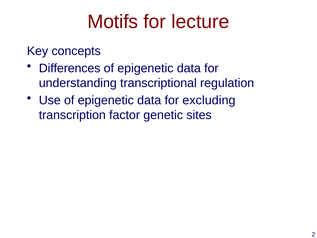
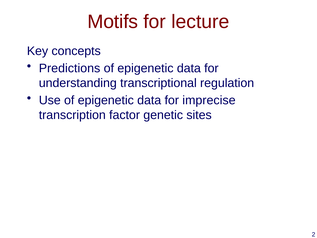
Differences: Differences -> Predictions
excluding: excluding -> imprecise
